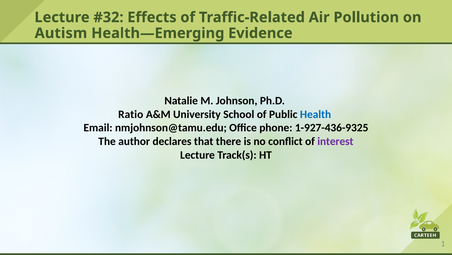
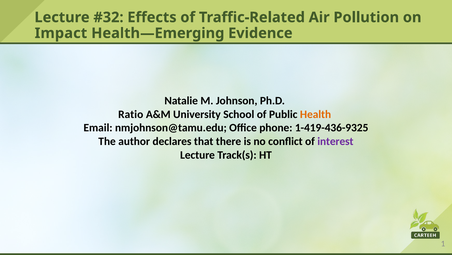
Autism: Autism -> Impact
Health colour: blue -> orange
1-927-436-9325: 1-927-436-9325 -> 1-419-436-9325
